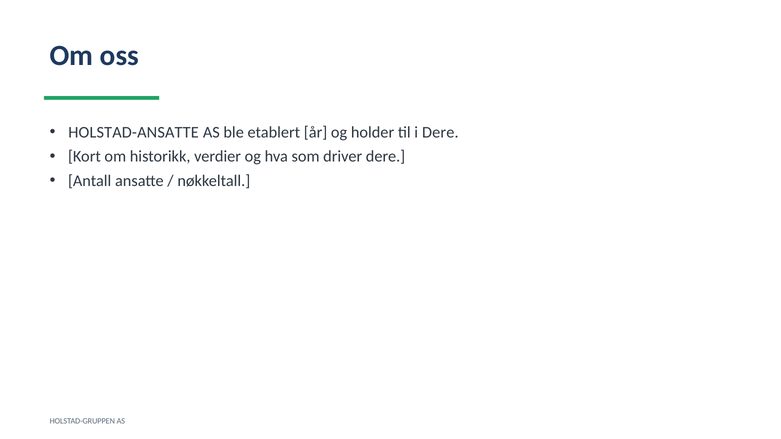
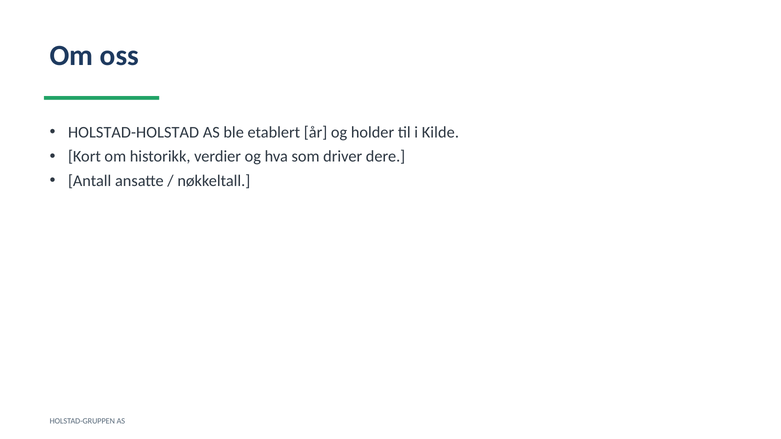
HOLSTAD-ANSATTE: HOLSTAD-ANSATTE -> HOLSTAD-HOLSTAD
i Dere: Dere -> Kilde
